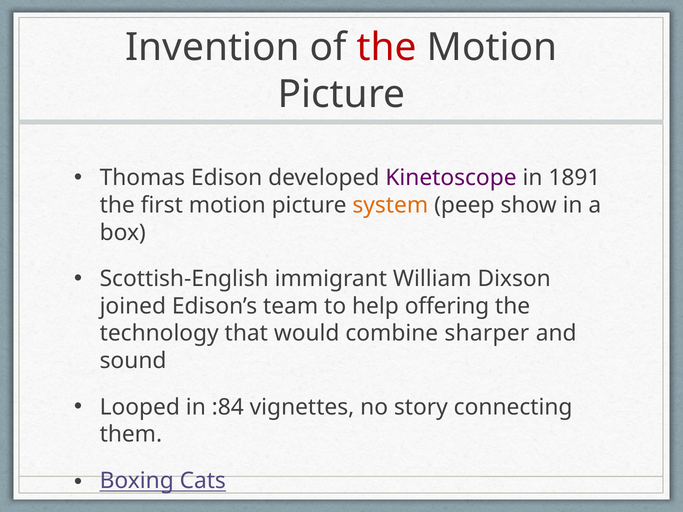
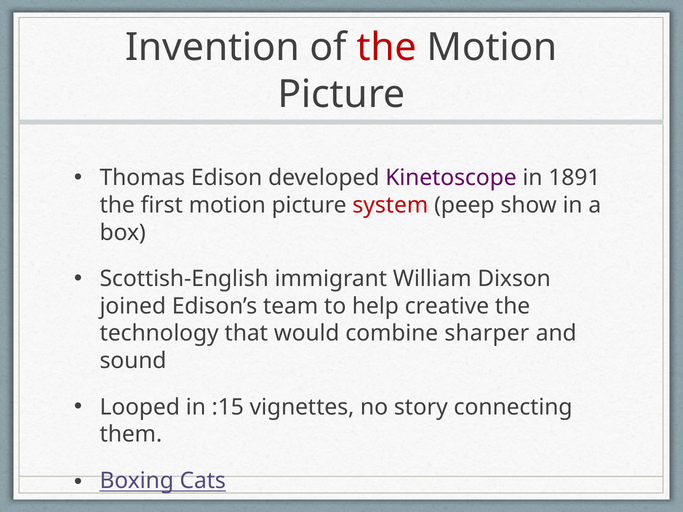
system colour: orange -> red
offering: offering -> creative
:84: :84 -> :15
